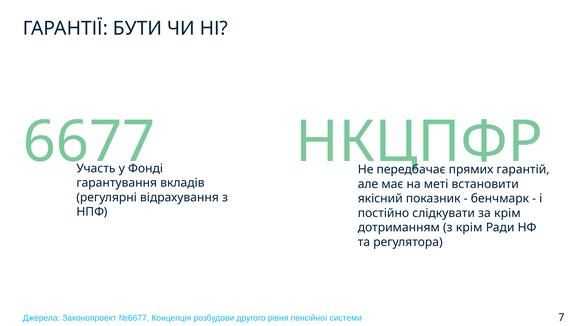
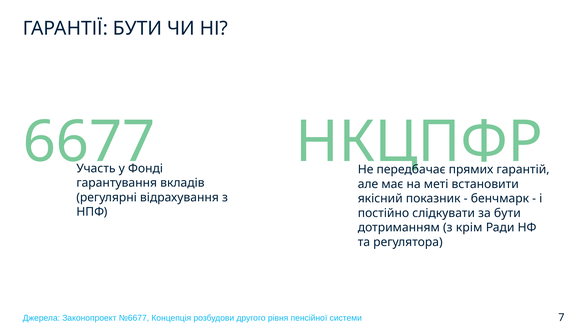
за крім: крім -> бути
